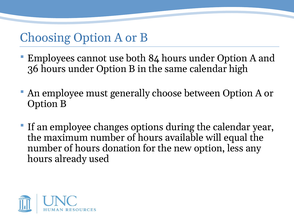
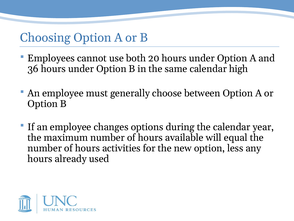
84: 84 -> 20
donation: donation -> activities
